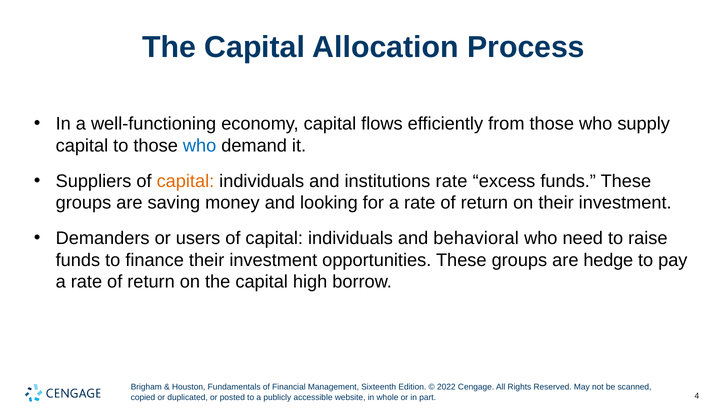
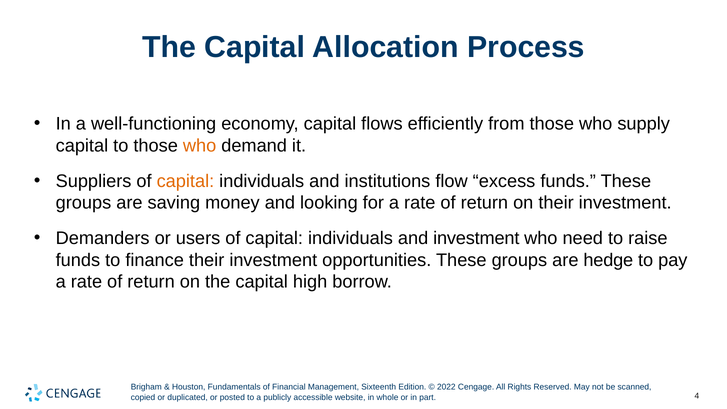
who at (200, 146) colour: blue -> orange
institutions rate: rate -> flow
and behavioral: behavioral -> investment
